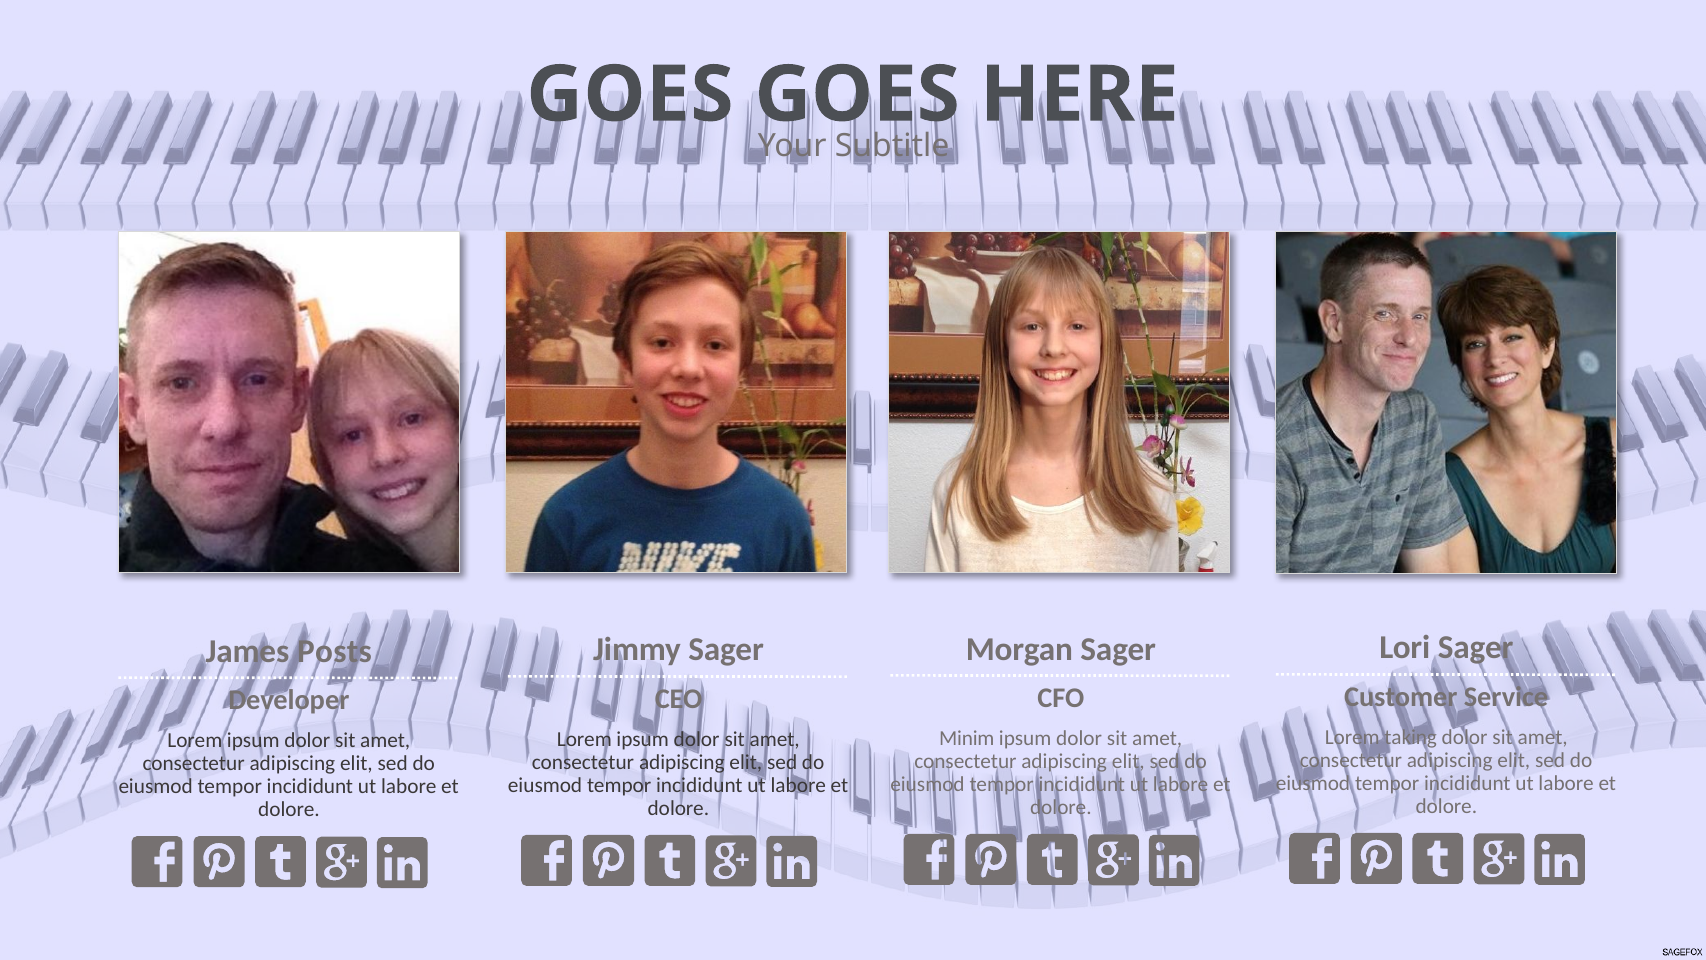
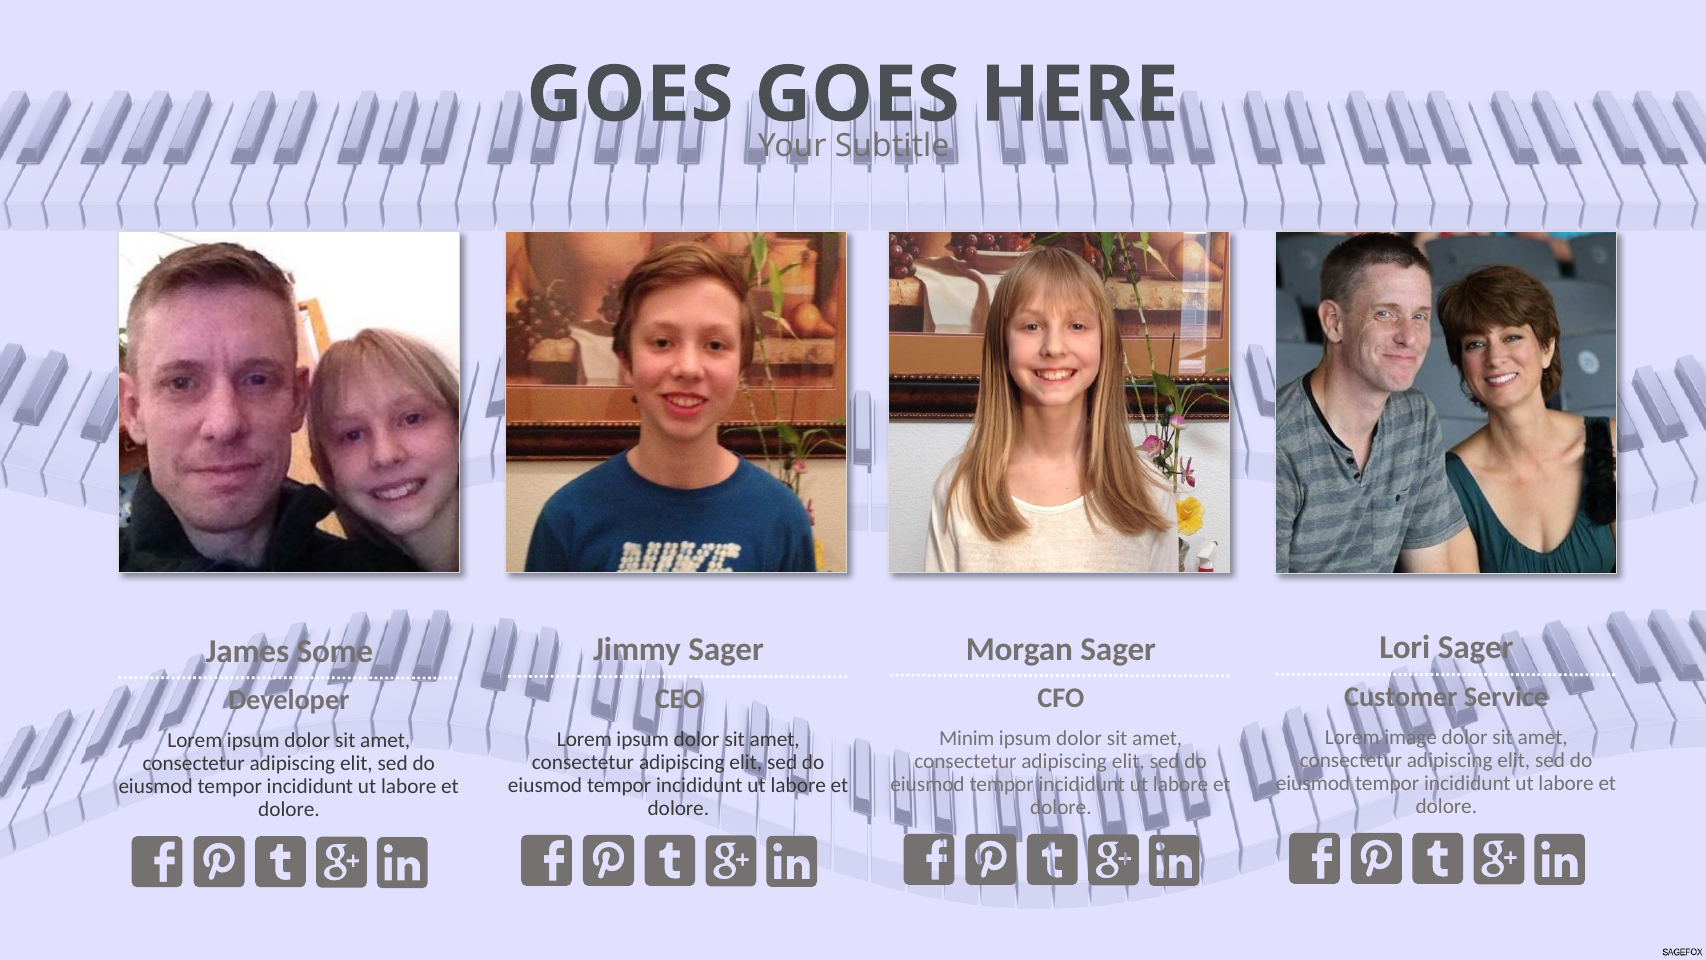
Posts: Posts -> Some
taking: taking -> image
